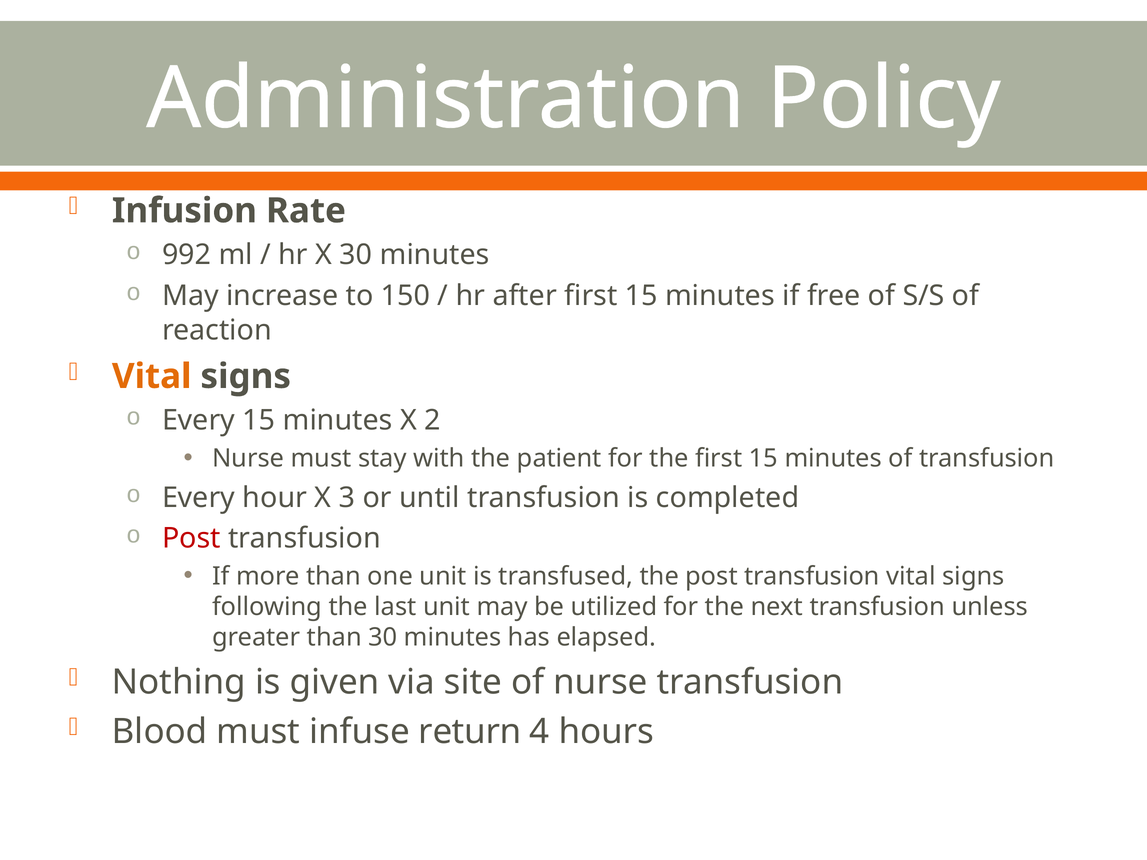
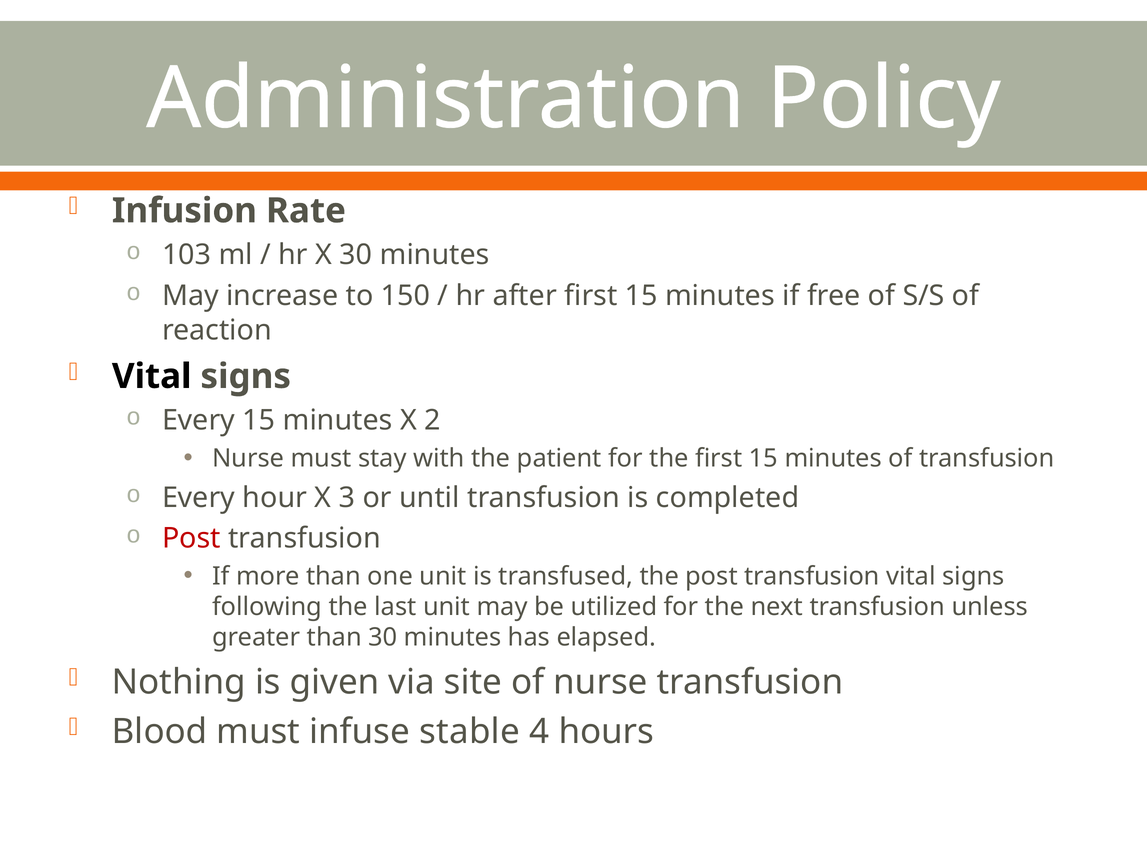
992: 992 -> 103
Vital at (152, 376) colour: orange -> black
return: return -> stable
